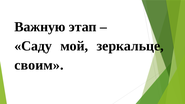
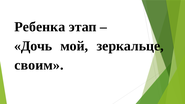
Важную: Важную -> Ребенка
Саду: Саду -> Дочь
